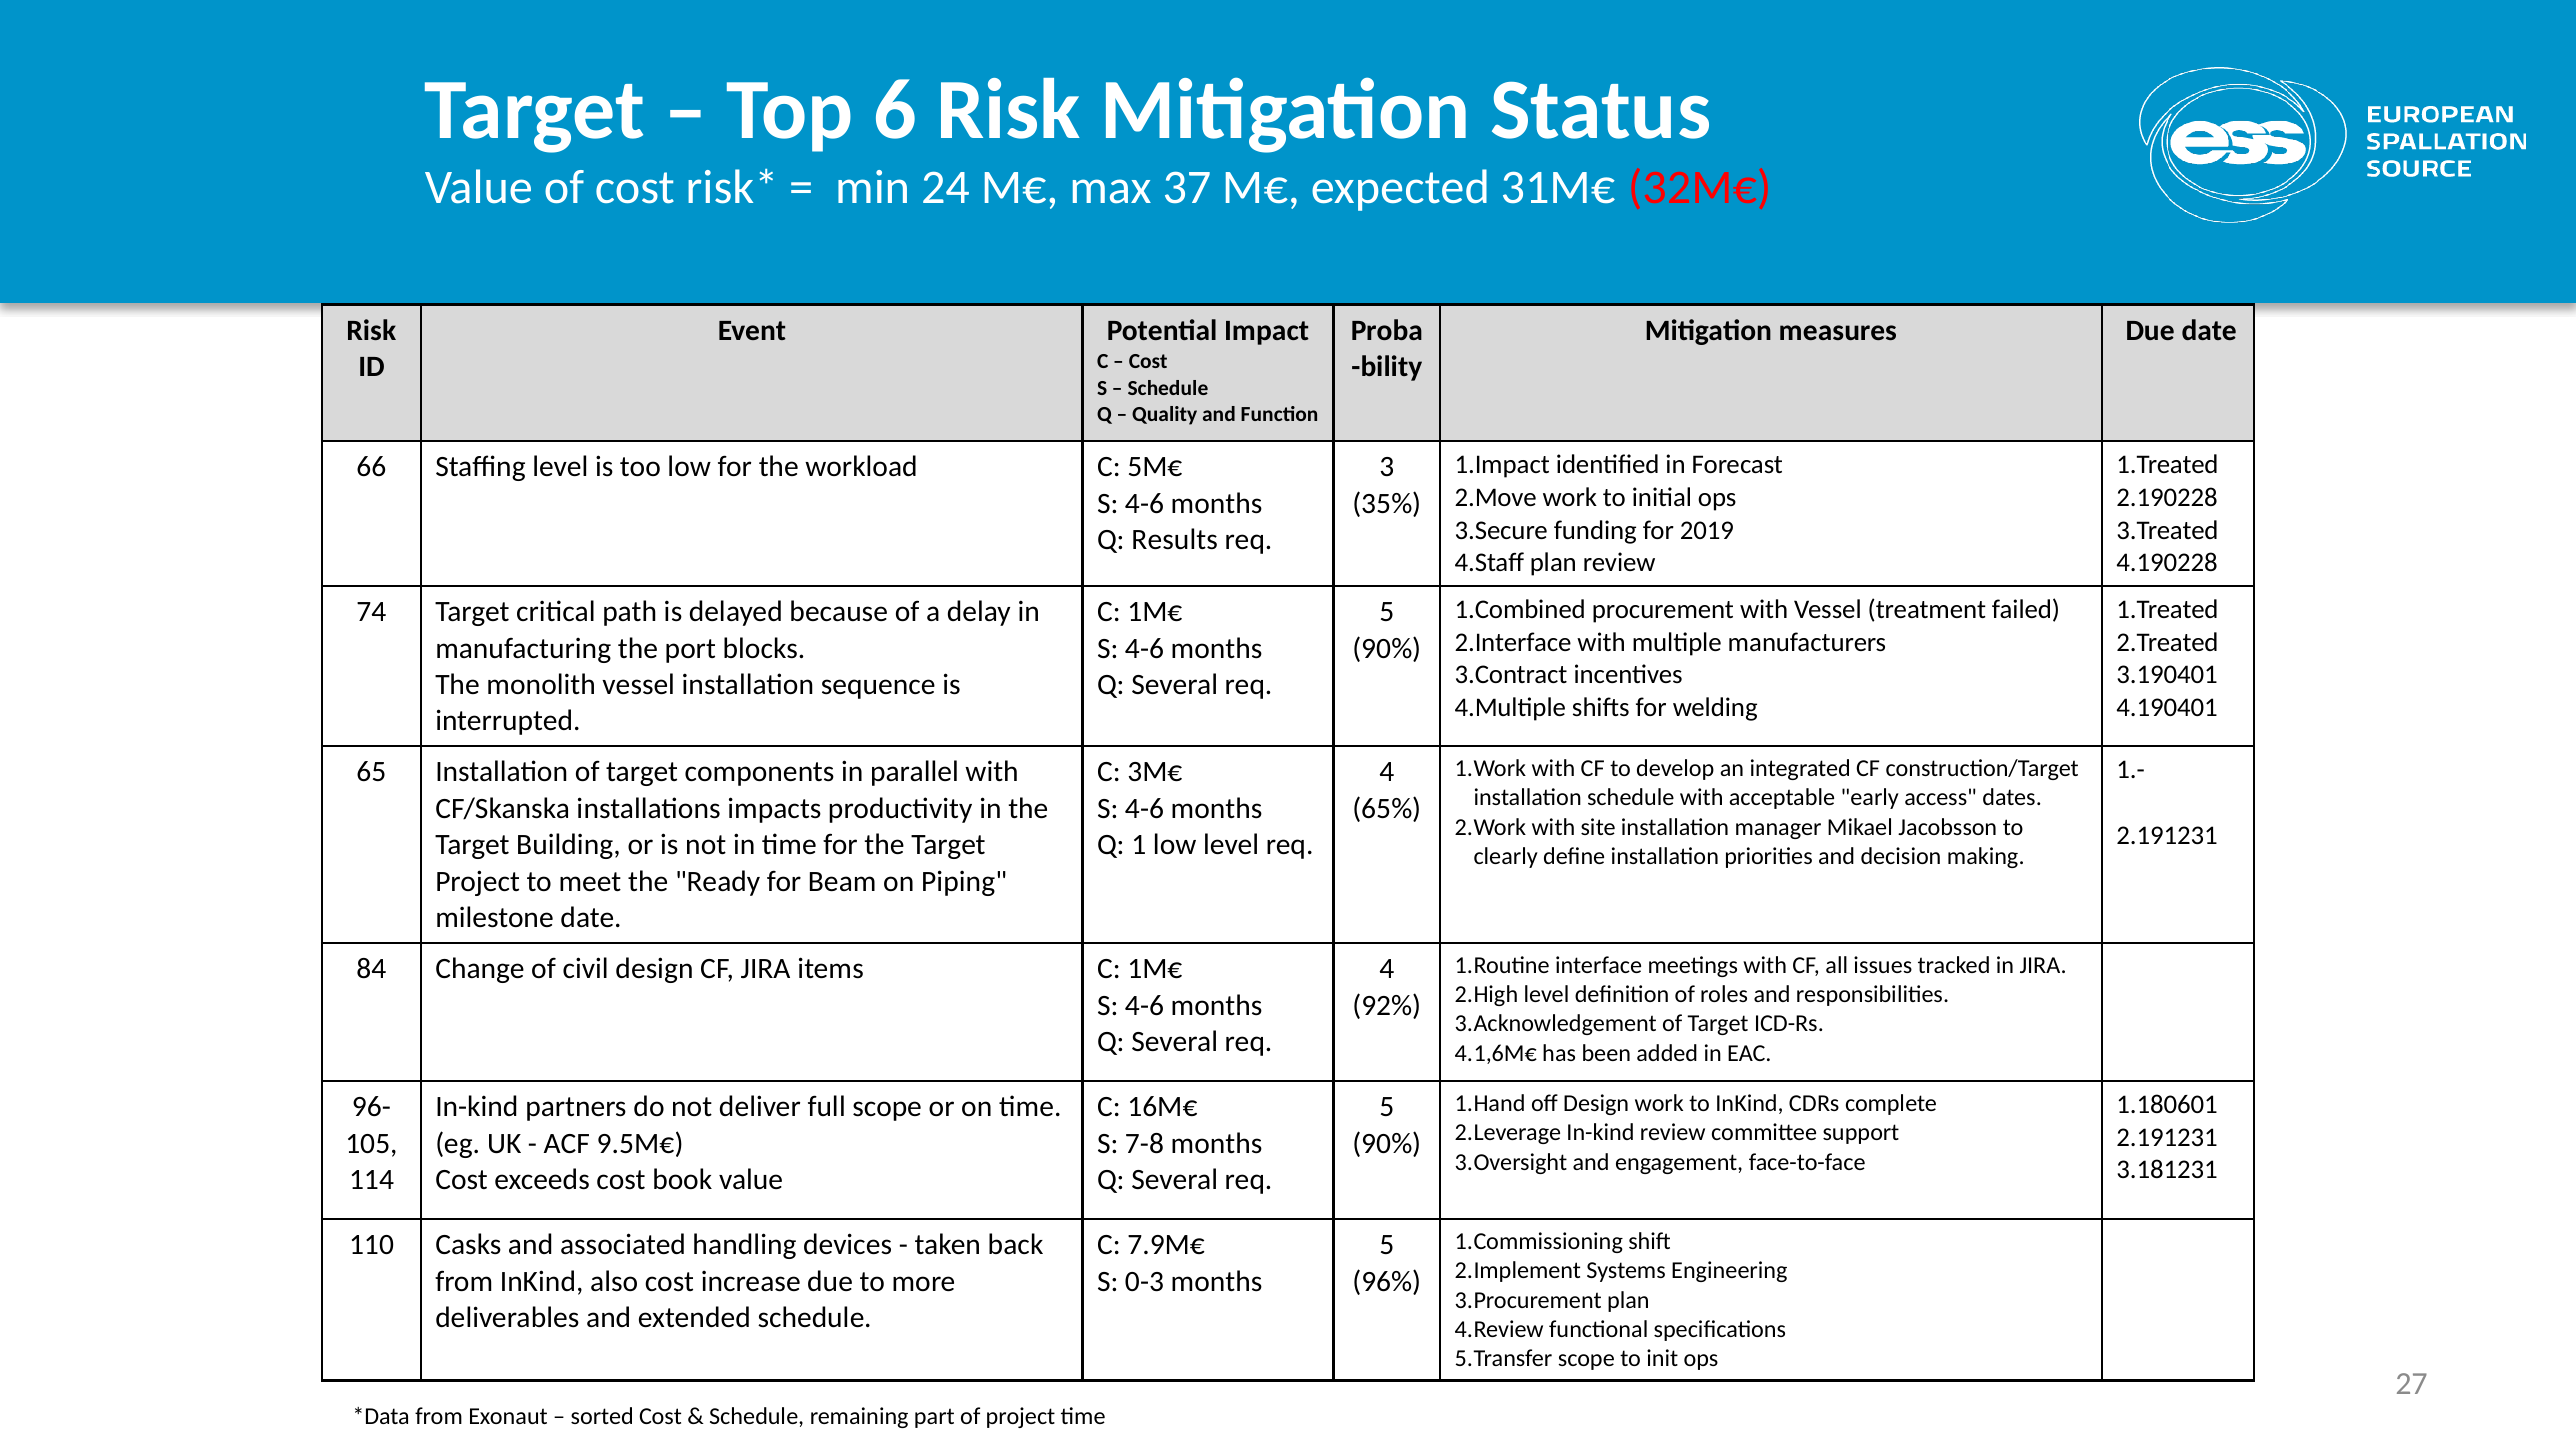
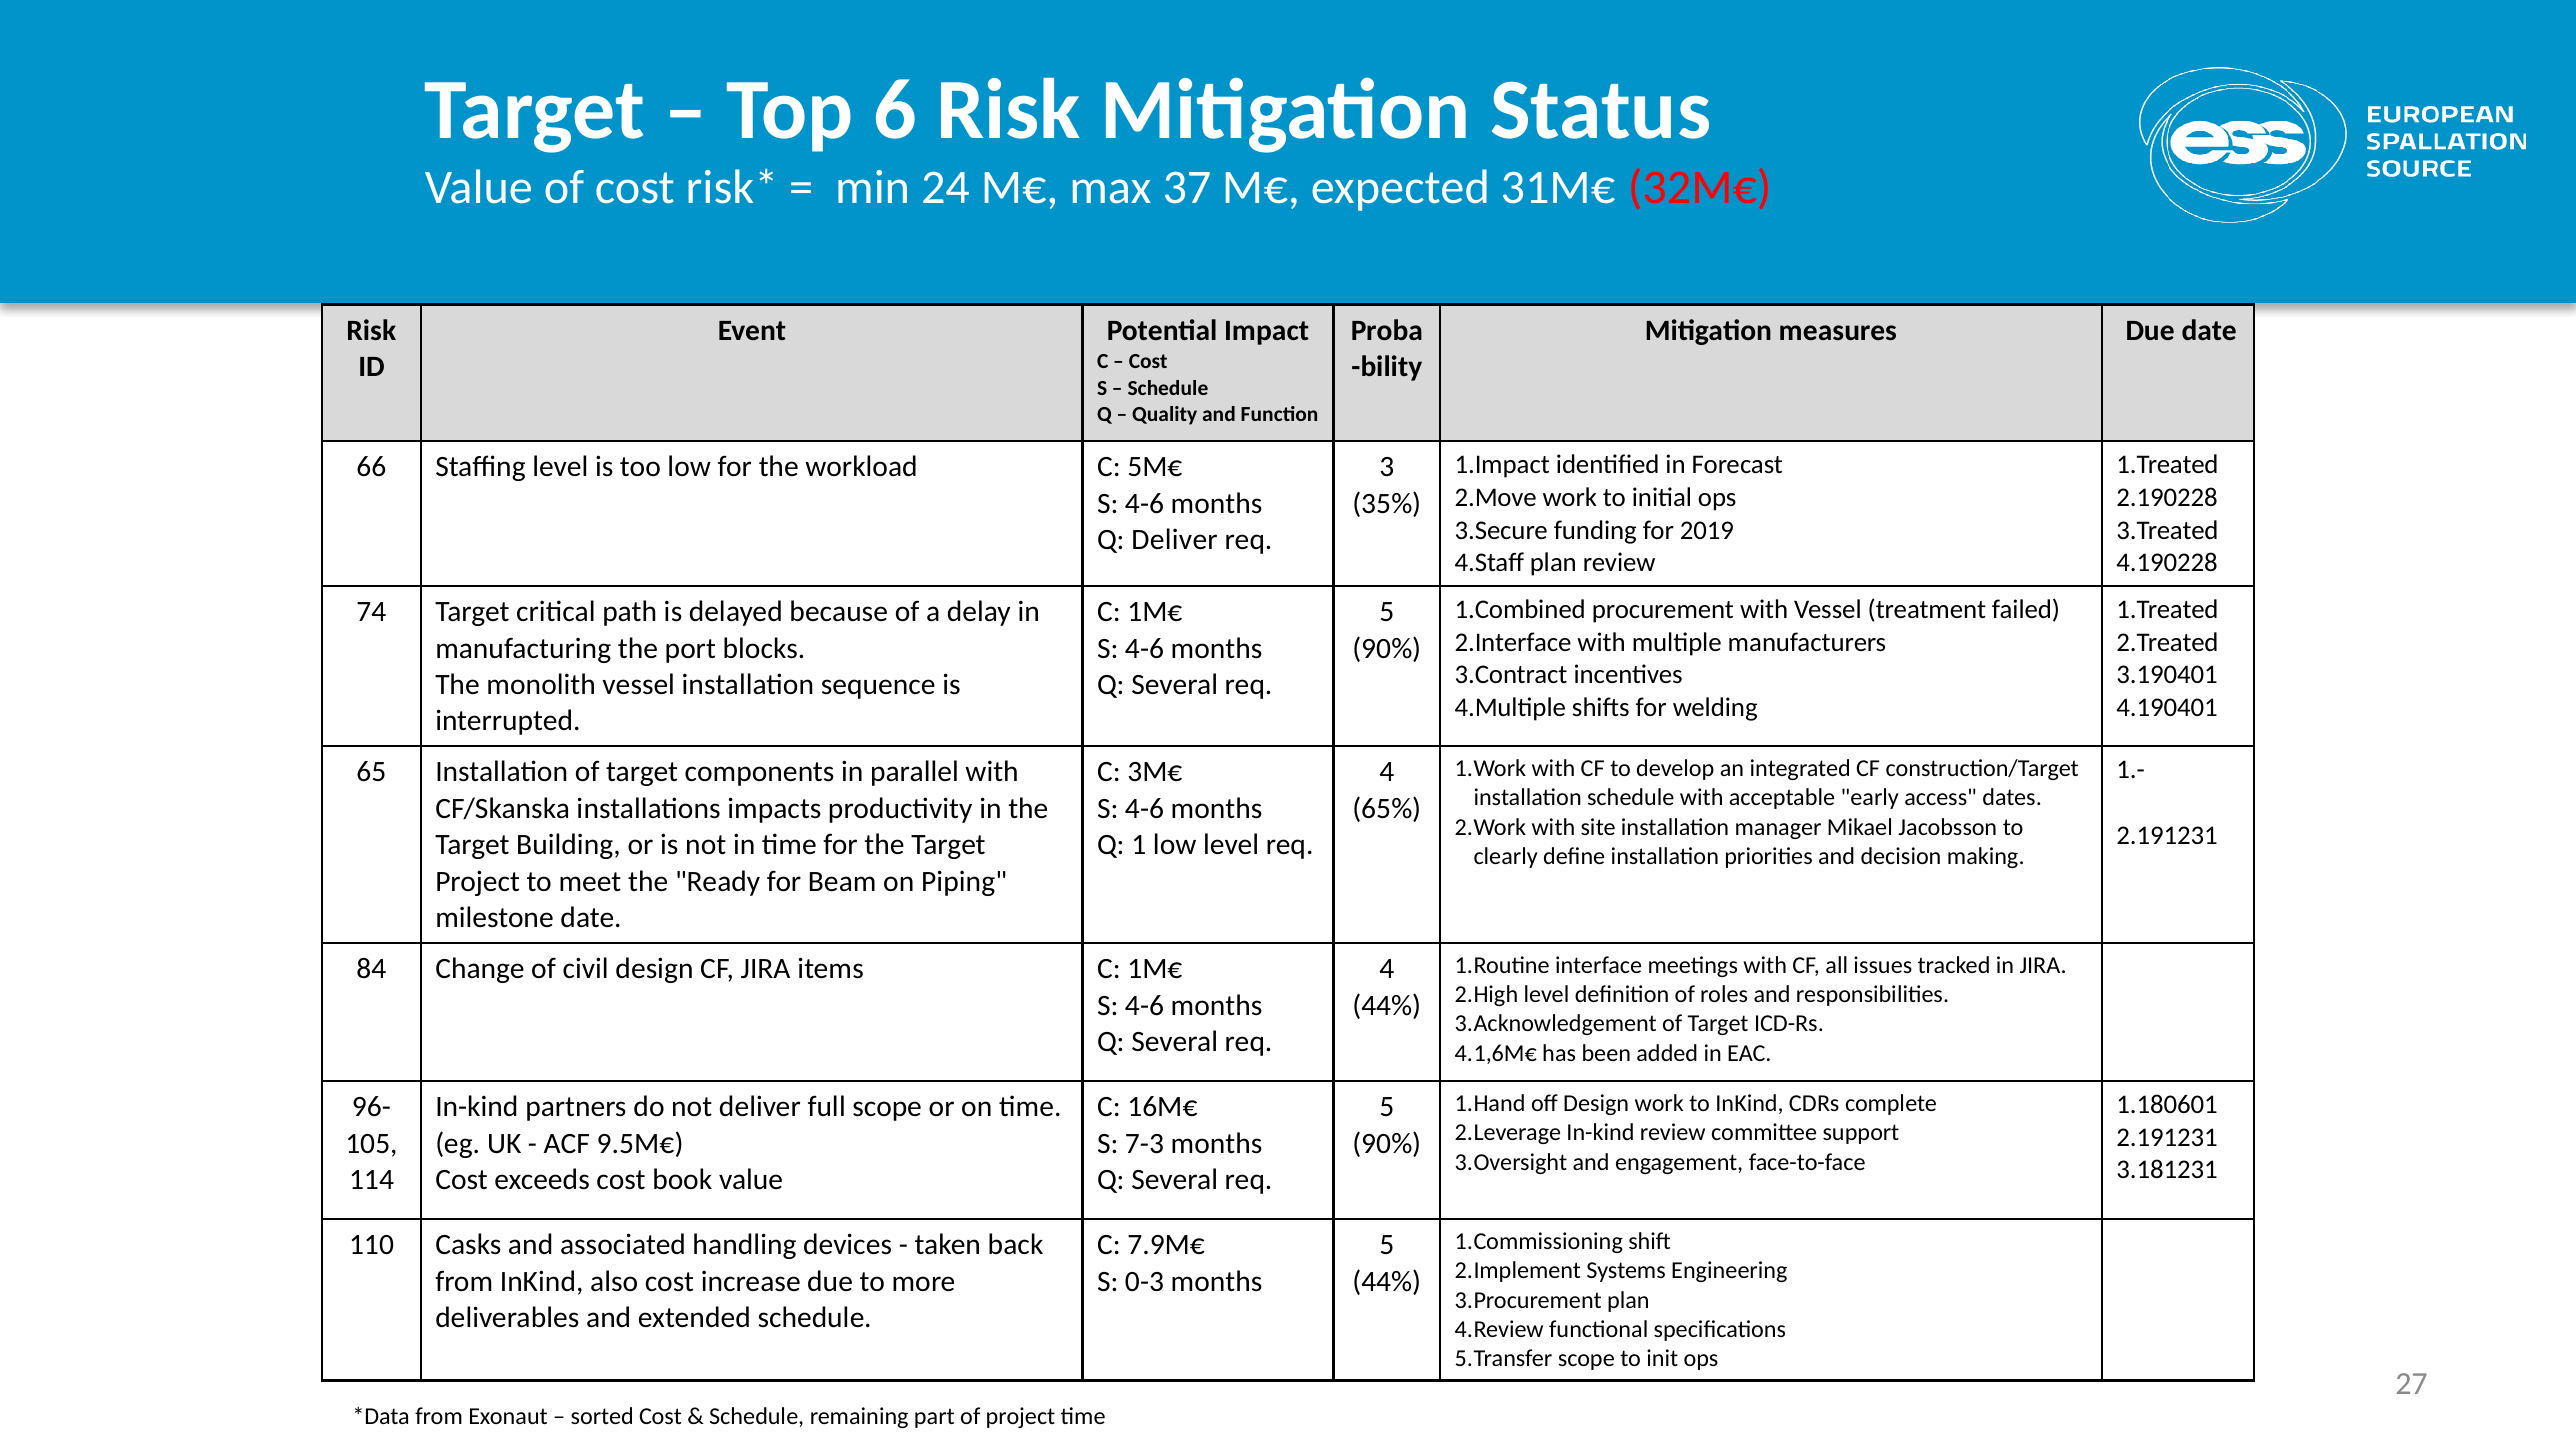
Q Results: Results -> Deliver
92% at (1387, 1005): 92% -> 44%
7-8: 7-8 -> 7-3
96% at (1387, 1282): 96% -> 44%
